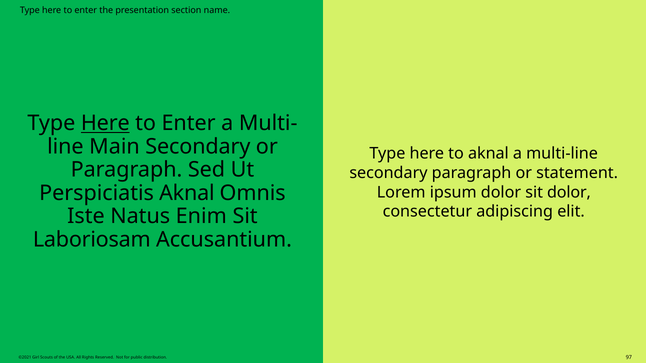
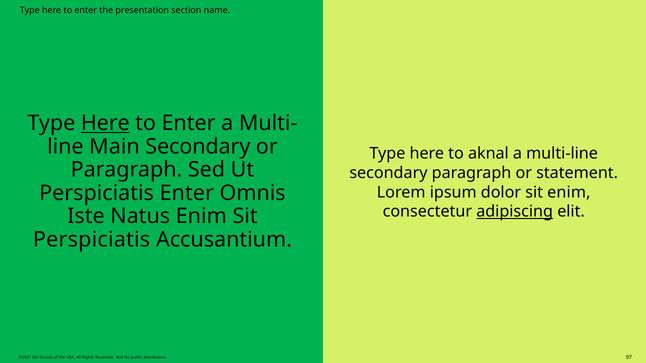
Perspiciatis Aknal: Aknal -> Enter
sit dolor: dolor -> enim
adipiscing underline: none -> present
Laboriosam at (92, 240): Laboriosam -> Perspiciatis
